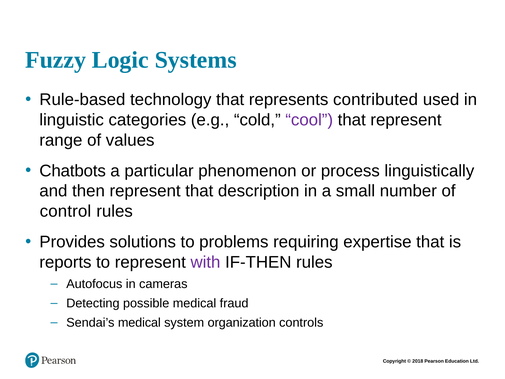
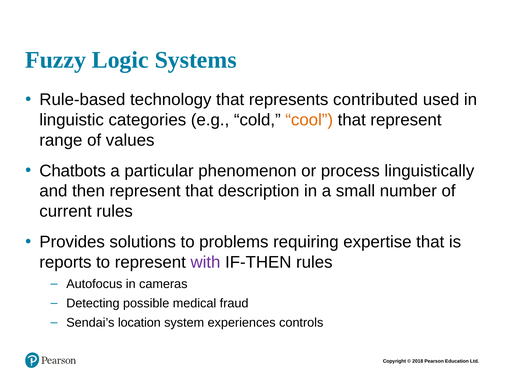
cool colour: purple -> orange
control: control -> current
Sendai’s medical: medical -> location
organization: organization -> experiences
